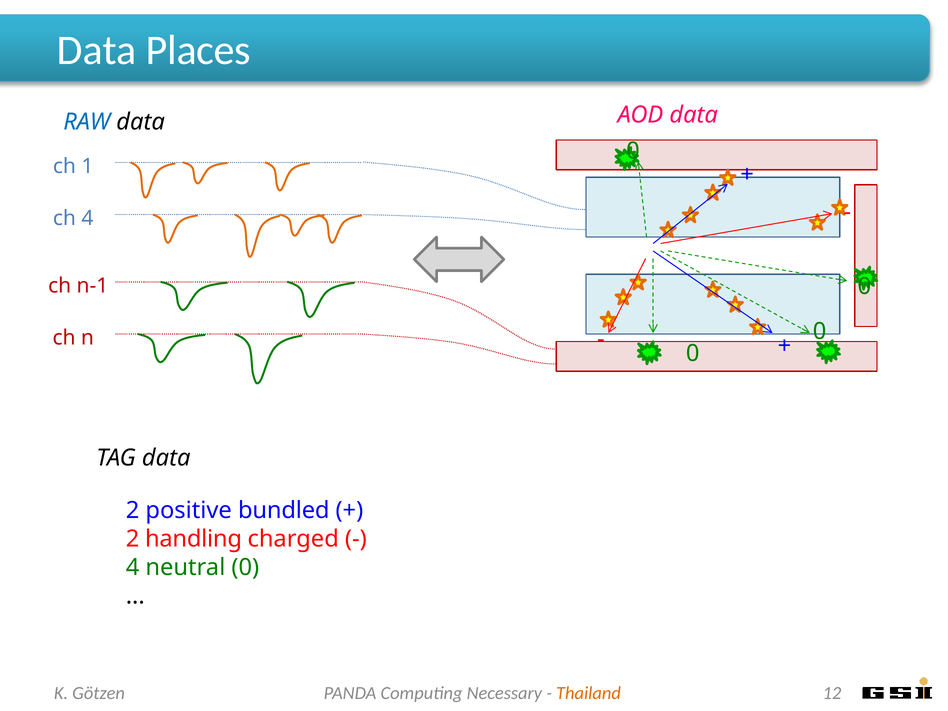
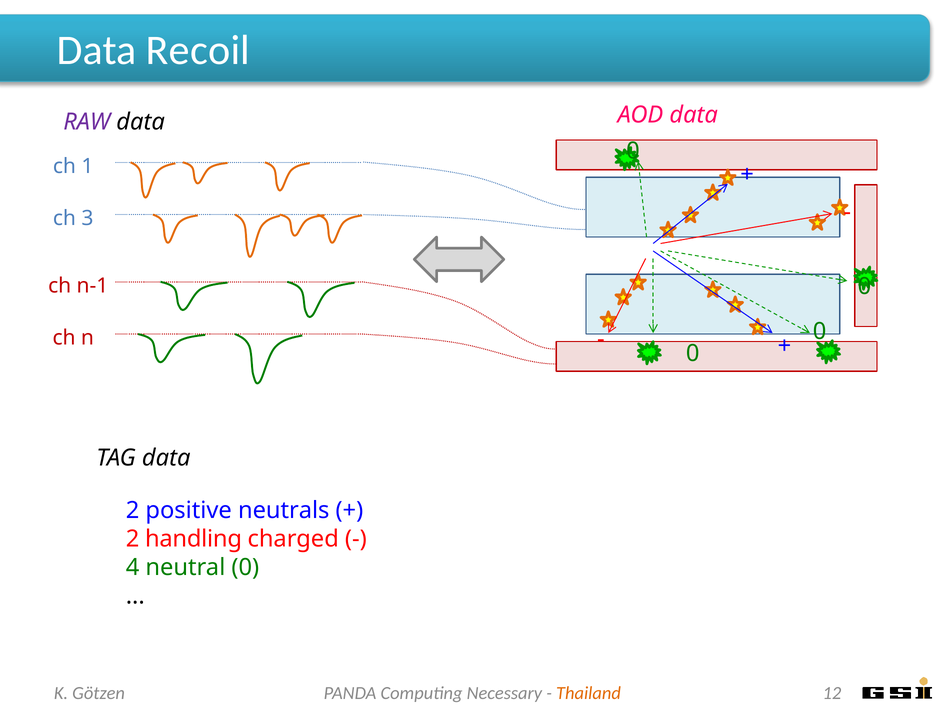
Places: Places -> Recoil
RAW colour: blue -> purple
ch 4: 4 -> 3
bundled: bundled -> neutrals
